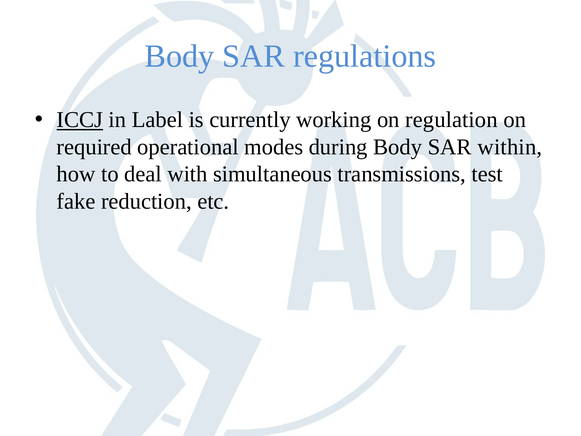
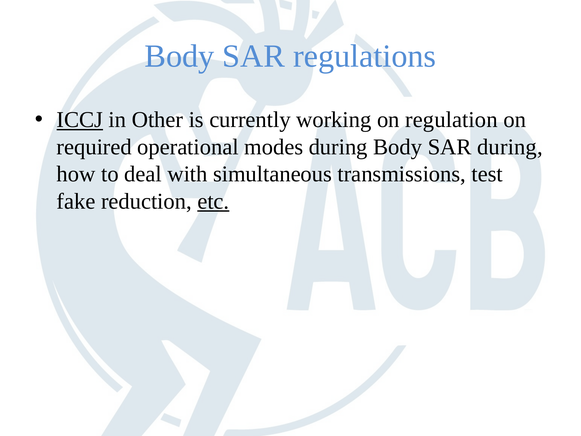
Label: Label -> Other
SAR within: within -> during
etc underline: none -> present
